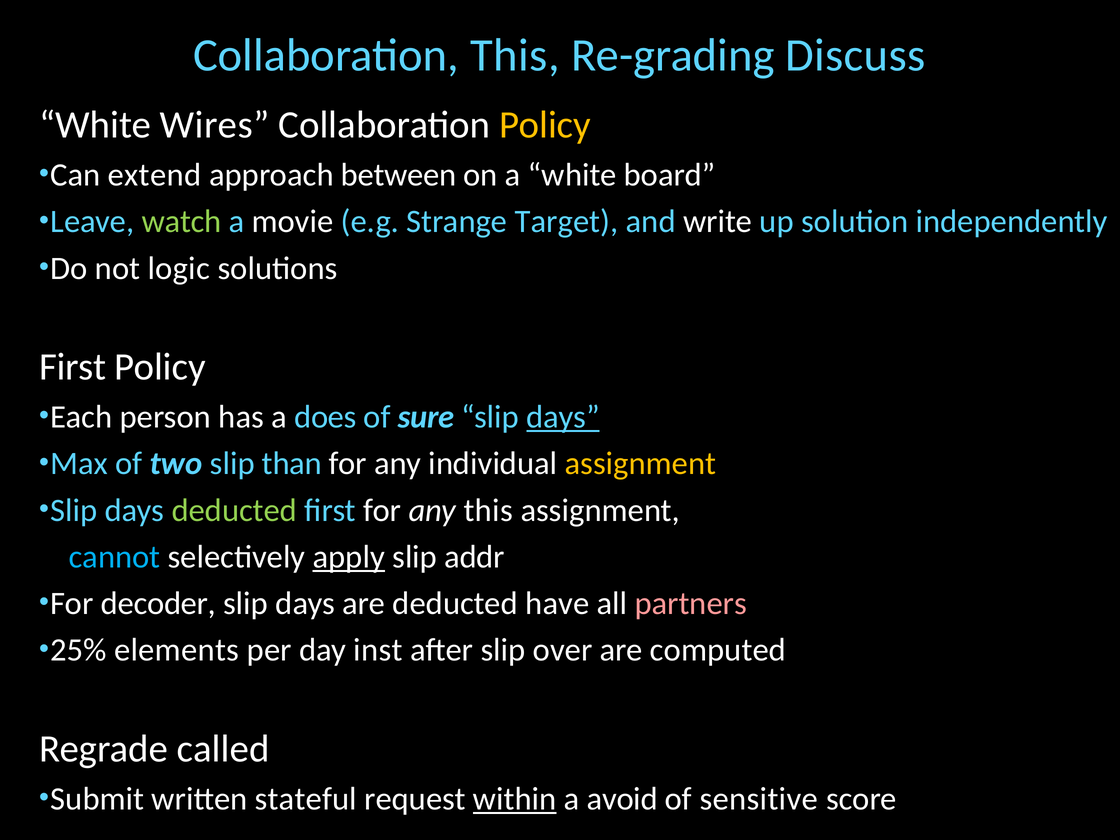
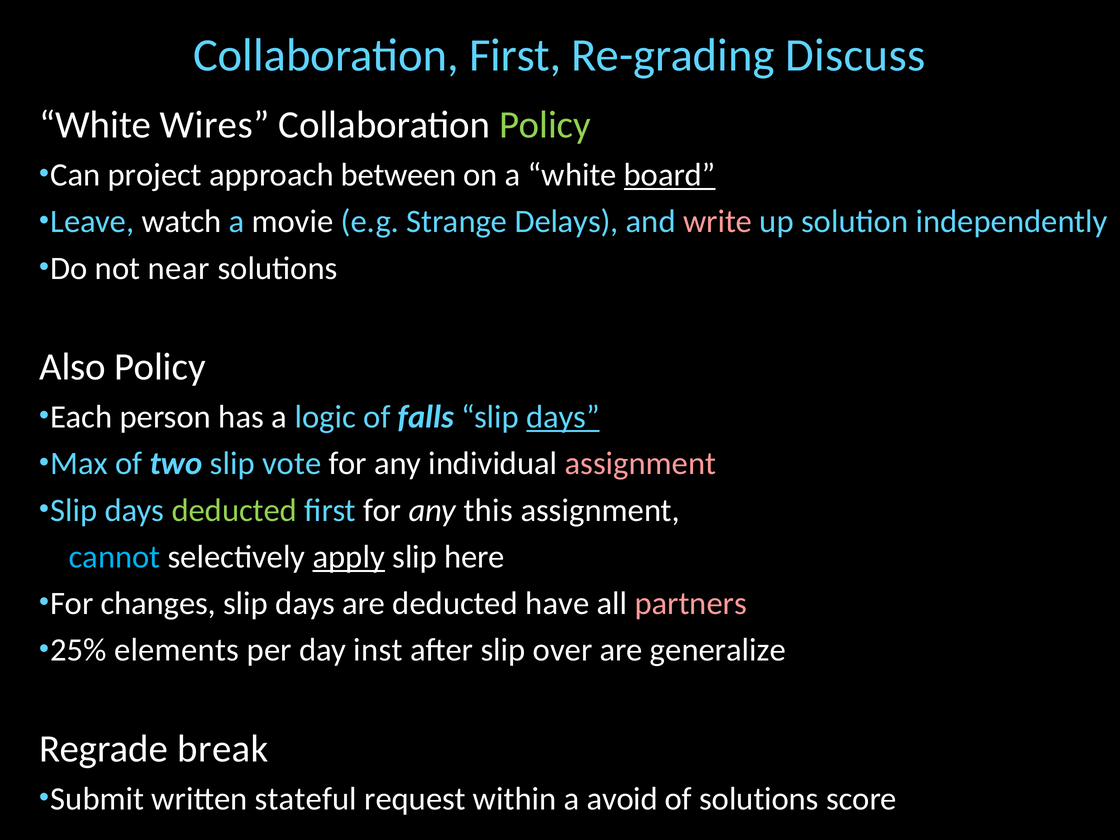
Collaboration This: This -> First
Policy at (545, 125) colour: yellow -> light green
extend: extend -> project
board underline: none -> present
watch colour: light green -> white
Target: Target -> Delays
write colour: white -> pink
logic: logic -> near
First at (73, 367): First -> Also
does: does -> logic
sure: sure -> falls
than: than -> vote
assignment at (640, 464) colour: yellow -> pink
addr: addr -> here
decoder: decoder -> changes
computed: computed -> generalize
called: called -> break
within underline: present -> none
of sensitive: sensitive -> solutions
